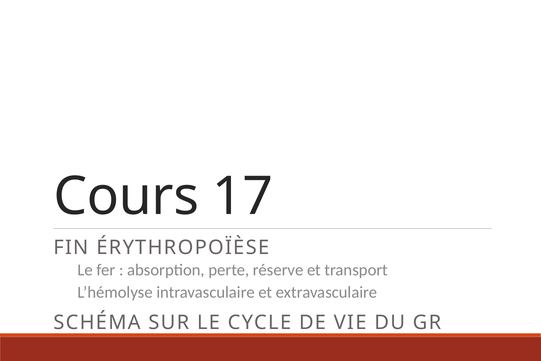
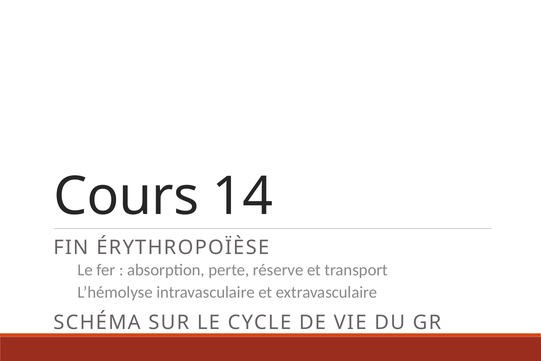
17: 17 -> 14
